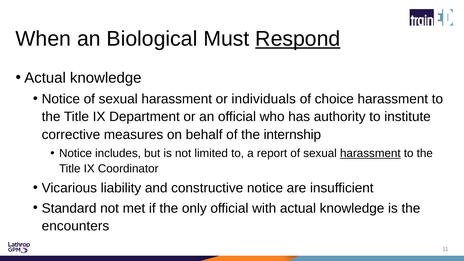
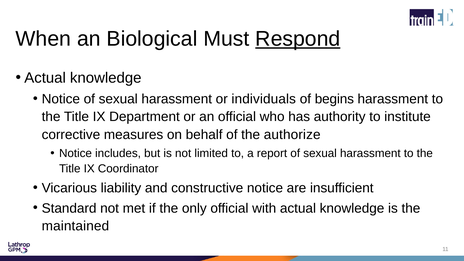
choice: choice -> begins
internship: internship -> authorize
harassment at (370, 153) underline: present -> none
encounters: encounters -> maintained
